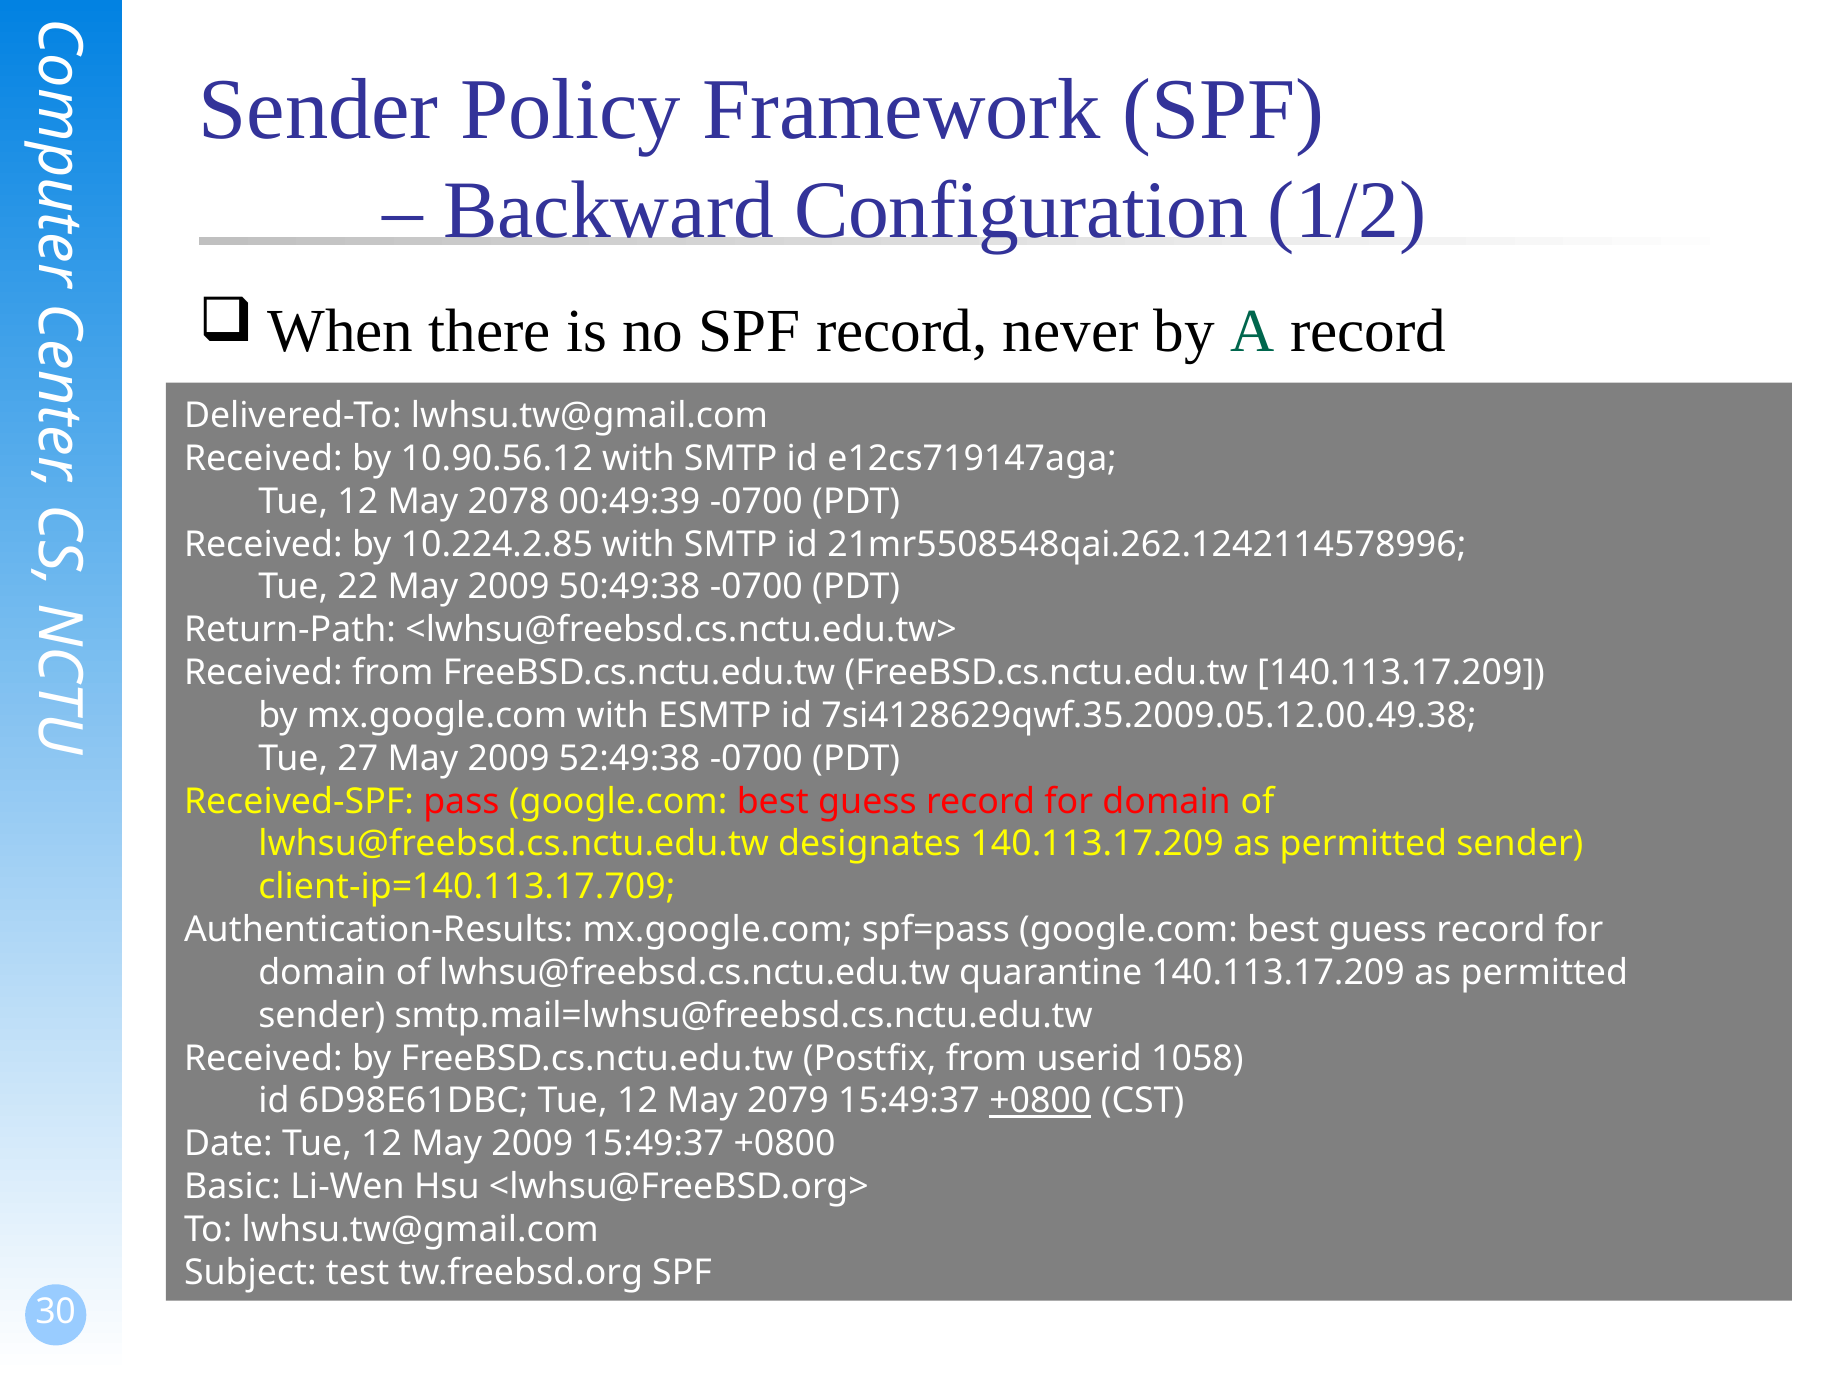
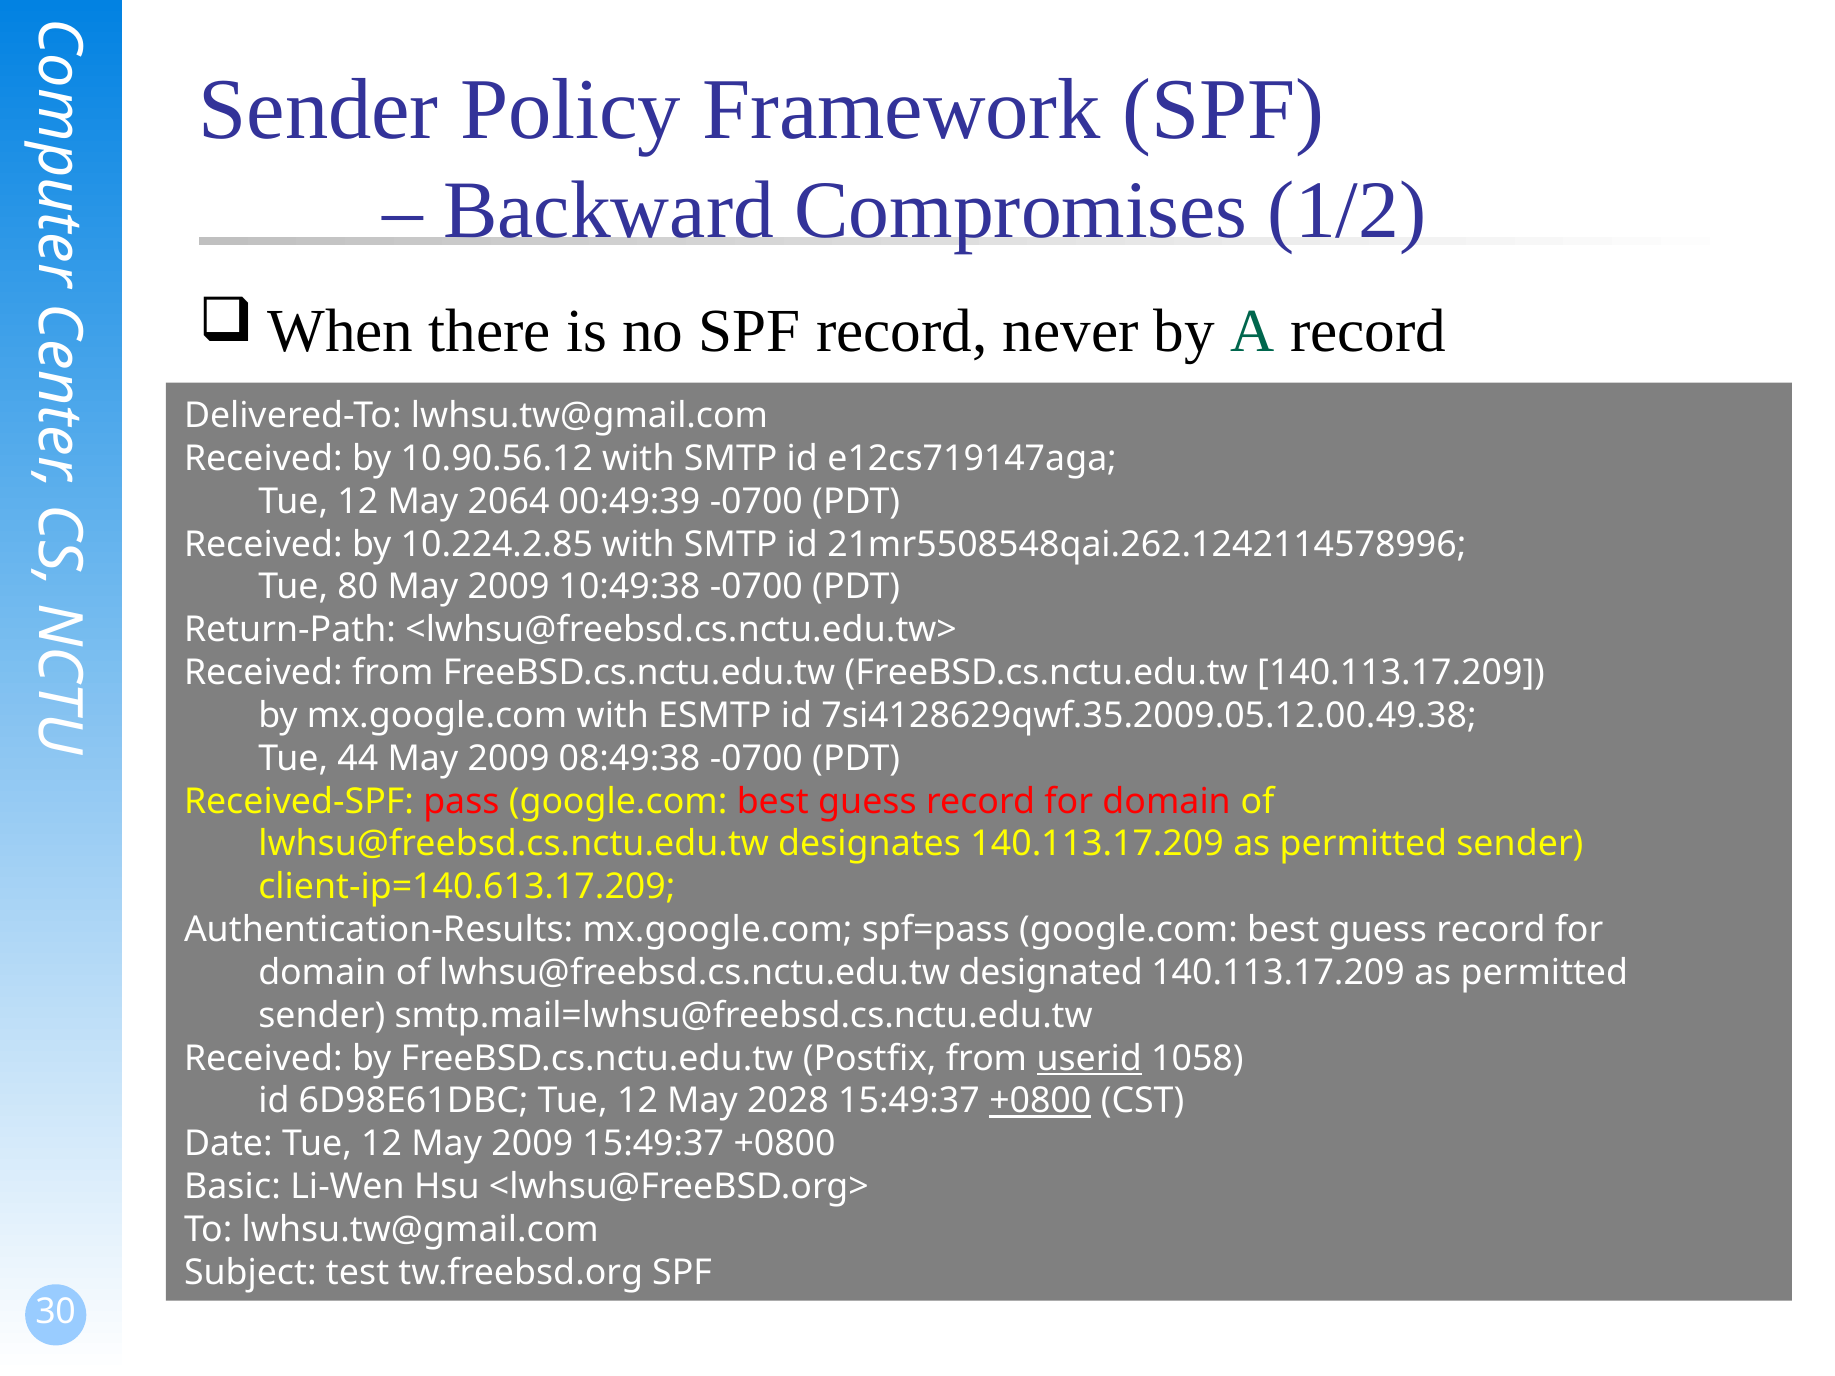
Configuration: Configuration -> Compromises
2078: 2078 -> 2064
22: 22 -> 80
50:49:38: 50:49:38 -> 10:49:38
27: 27 -> 44
52:49:38: 52:49:38 -> 08:49:38
client-ip=140.113.17.709: client-ip=140.113.17.709 -> client-ip=140.613.17.209
quarantine: quarantine -> designated
userid underline: none -> present
2079: 2079 -> 2028
